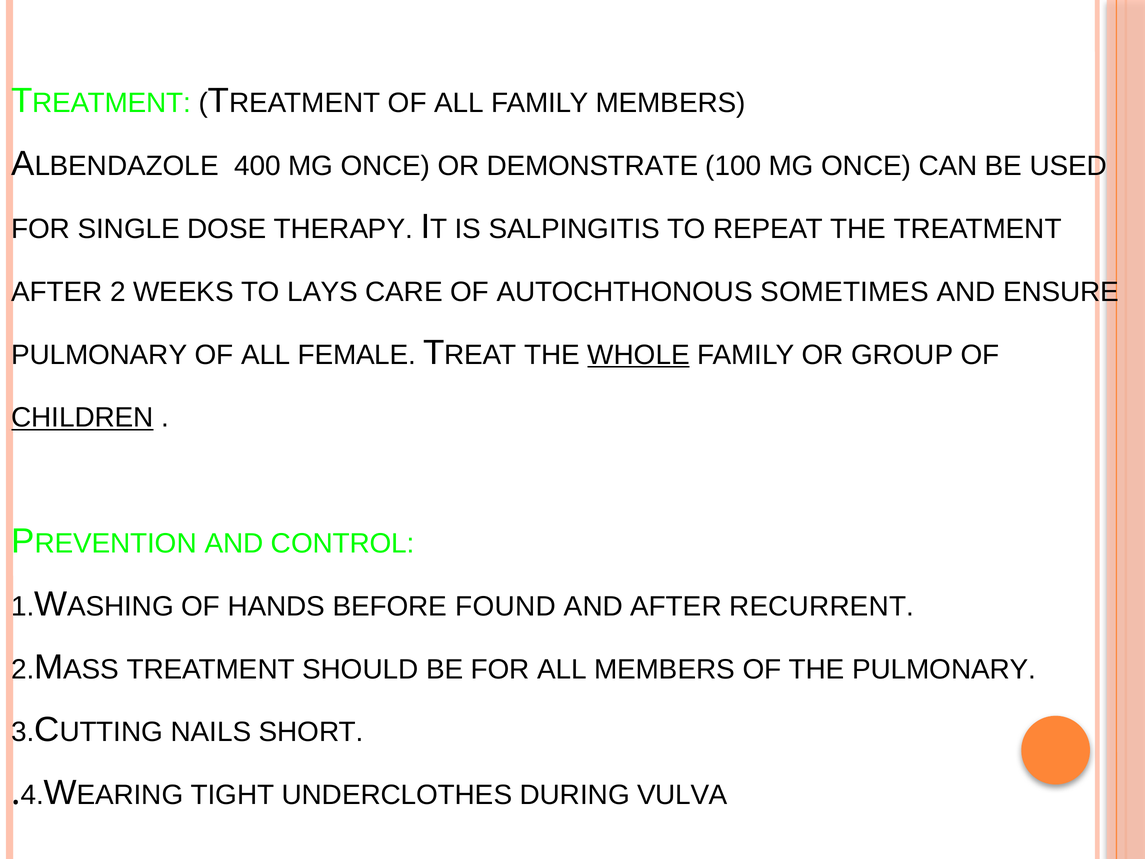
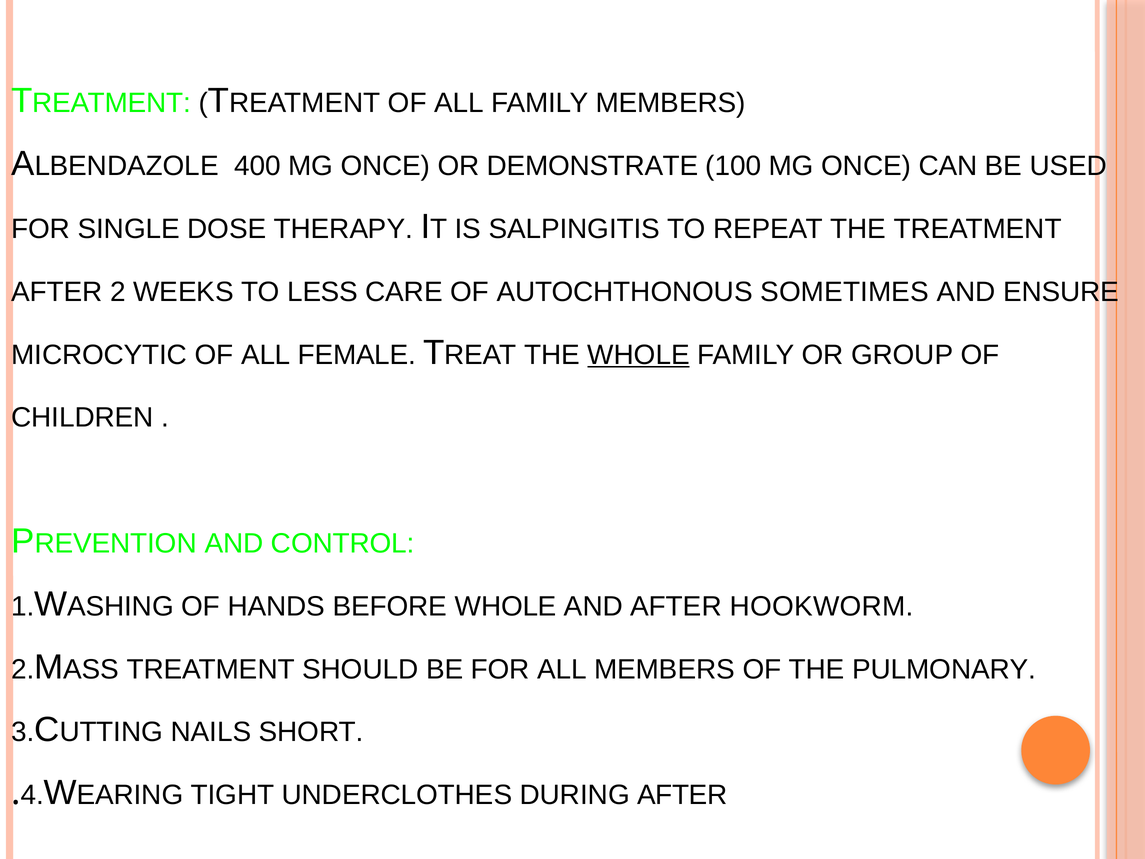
LAYS: LAYS -> LESS
PULMONARY at (99, 355): PULMONARY -> MICROCYTIC
CHILDREN underline: present -> none
BEFORE FOUND: FOUND -> WHOLE
RECURRENT: RECURRENT -> HOOKWORM
DURING VULVA: VULVA -> AFTER
